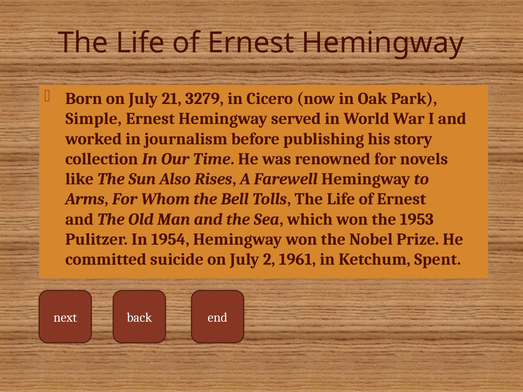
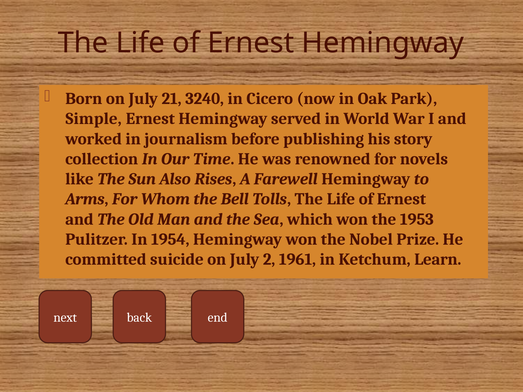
3279: 3279 -> 3240
Spent: Spent -> Learn
